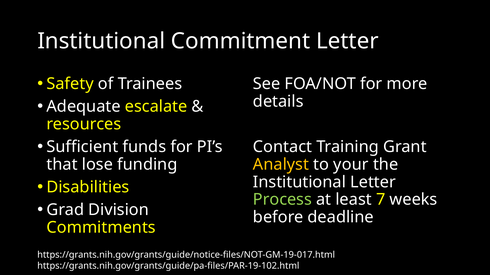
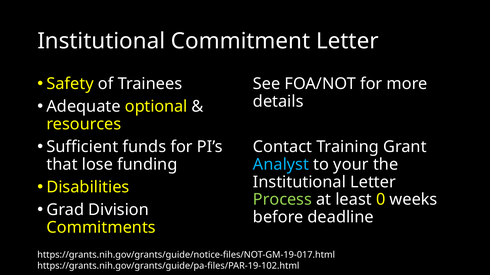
escalate: escalate -> optional
Analyst colour: yellow -> light blue
7: 7 -> 0
